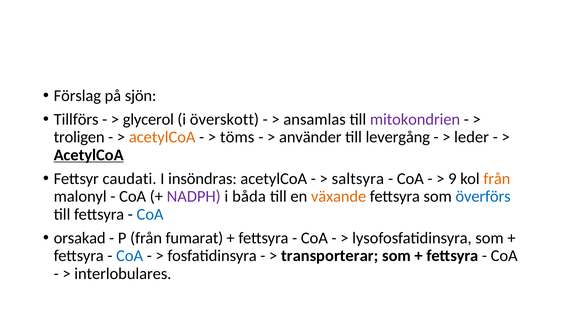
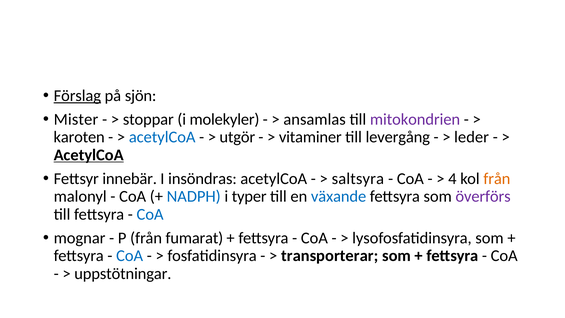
Förslag underline: none -> present
Tillförs: Tillförs -> Mister
glycerol: glycerol -> stoppar
överskott: överskott -> molekyler
troligen: troligen -> karoten
acetylCoA at (162, 137) colour: orange -> blue
töms: töms -> utgör
använder: använder -> vitaminer
caudati: caudati -> innebär
9: 9 -> 4
NADPH colour: purple -> blue
båda: båda -> typer
växande colour: orange -> blue
överförs colour: blue -> purple
orsakad: orsakad -> mognar
interlobulares: interlobulares -> uppstötningar
